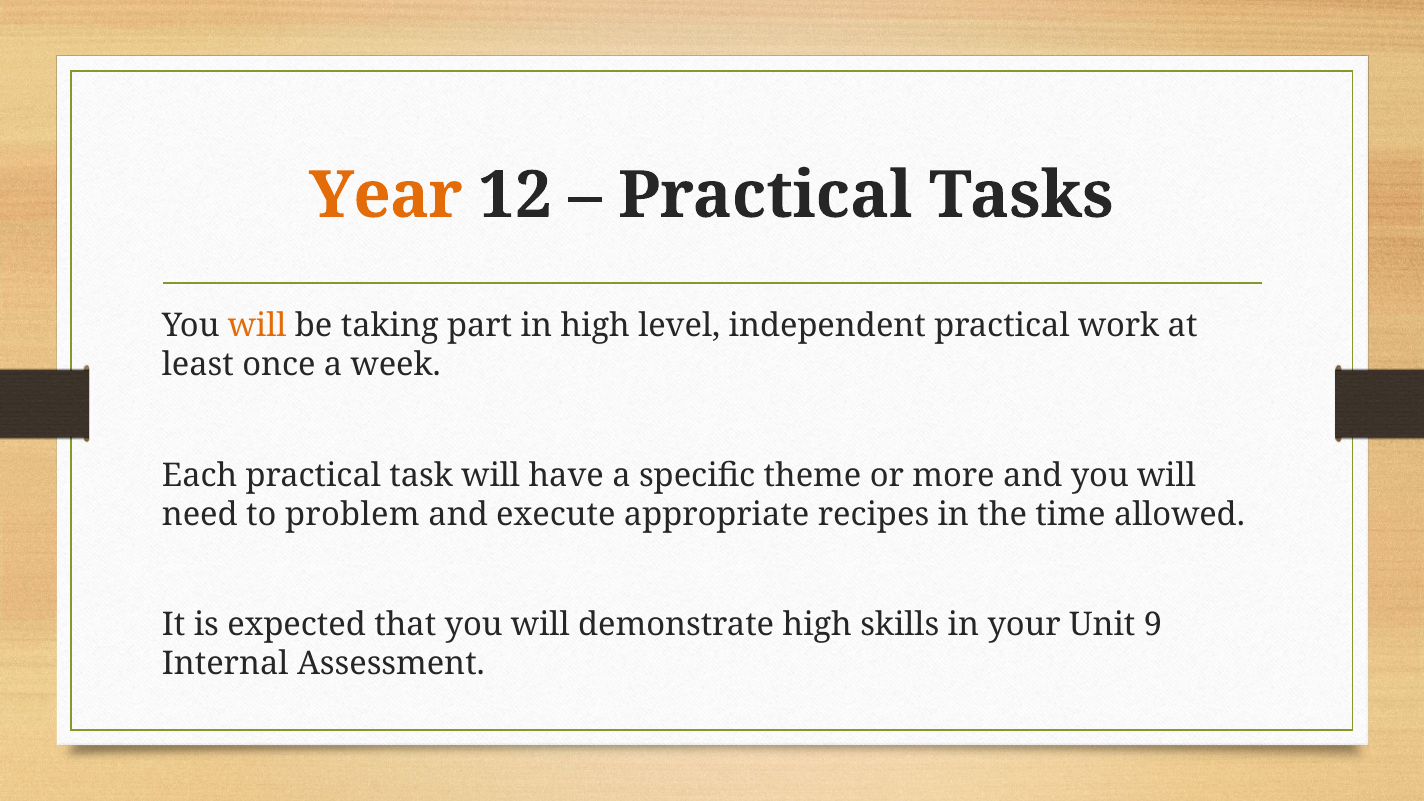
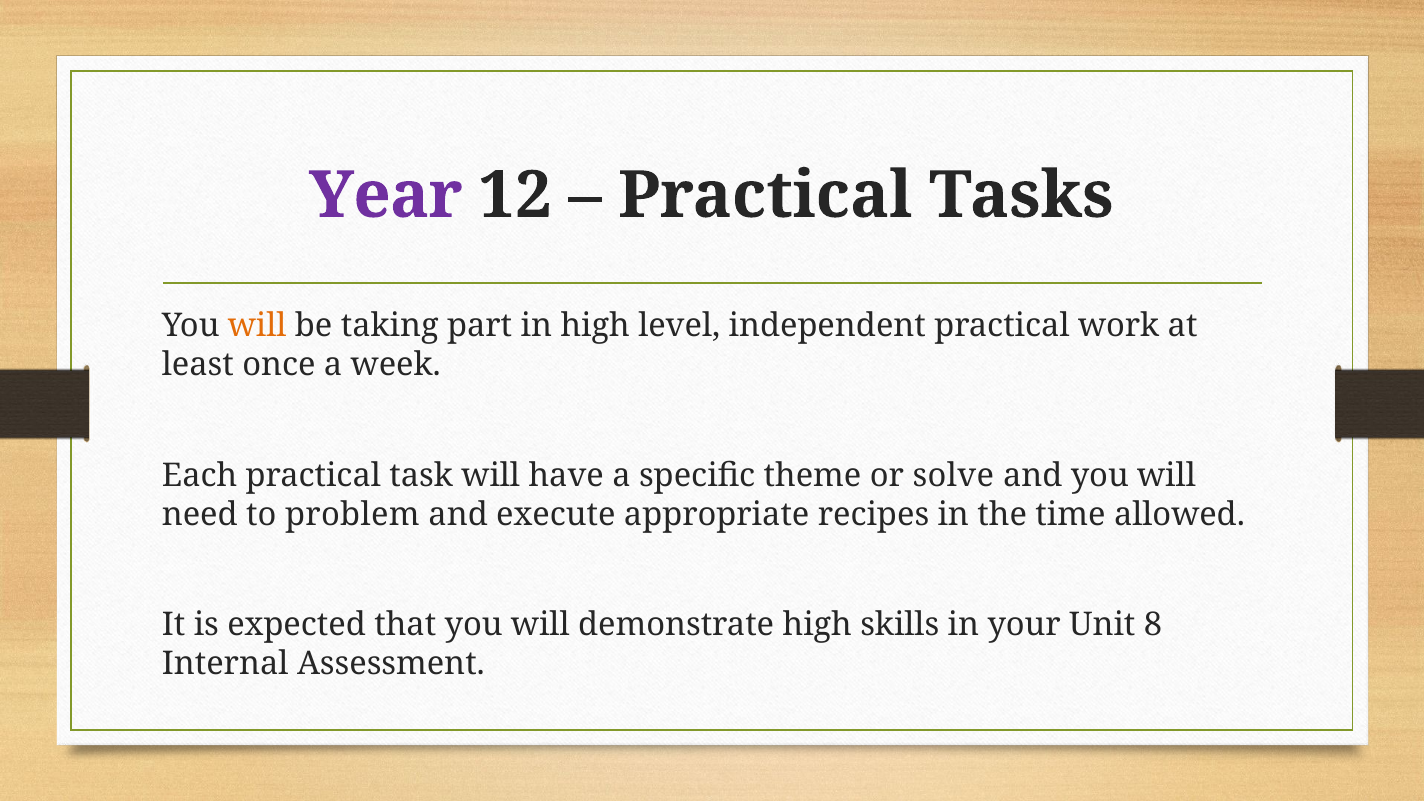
Year colour: orange -> purple
more: more -> solve
9: 9 -> 8
